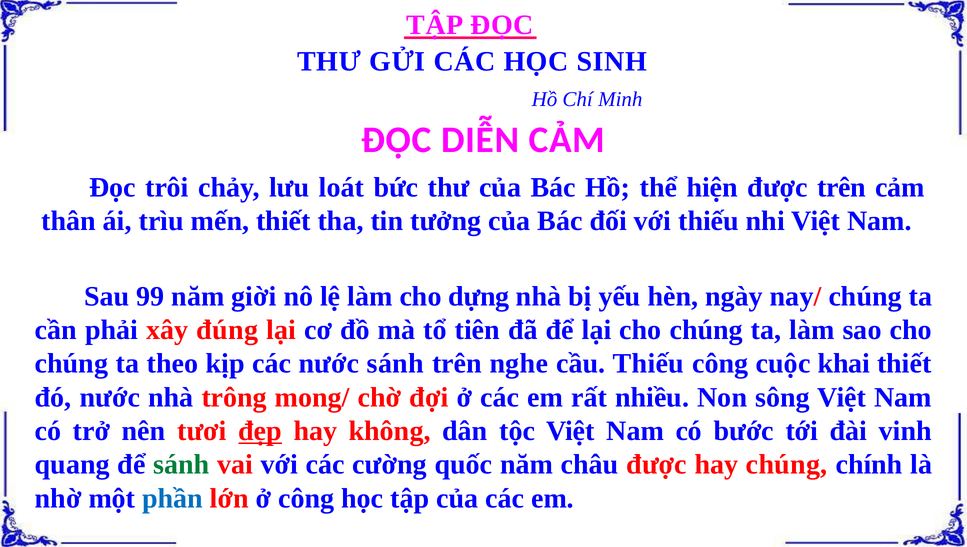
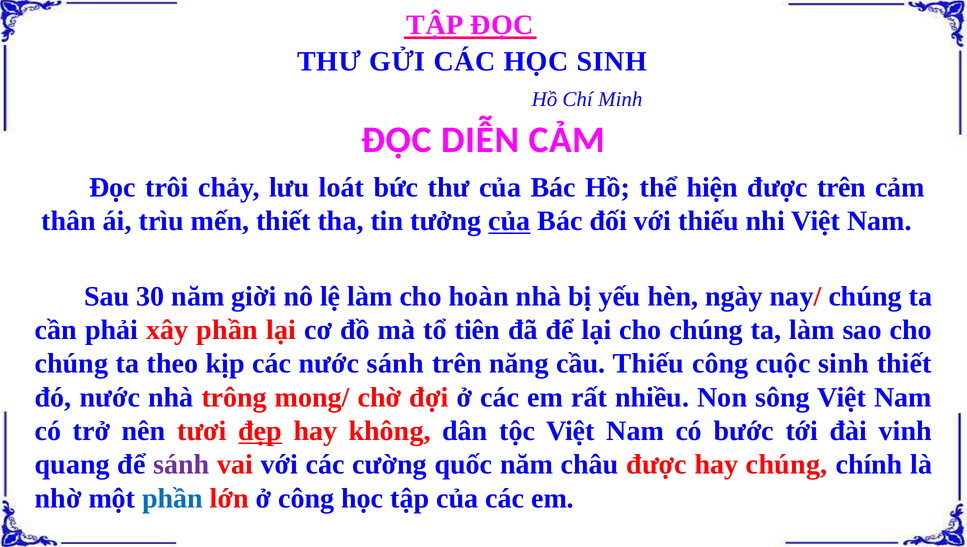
của at (509, 221) underline: none -> present
99: 99 -> 30
dựng: dựng -> hoàn
xây đúng: đúng -> phần
nghe: nghe -> năng
cuộc khai: khai -> sinh
sánh at (181, 464) colour: green -> purple
